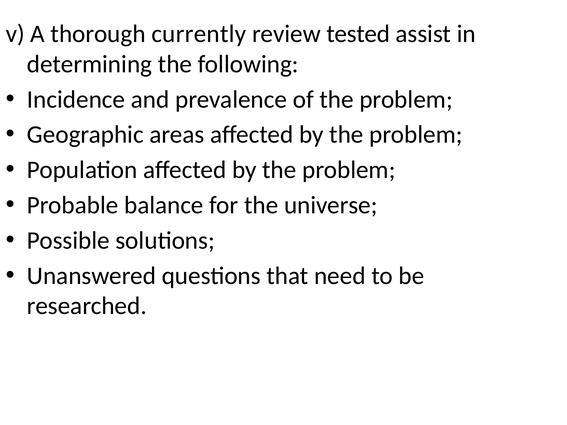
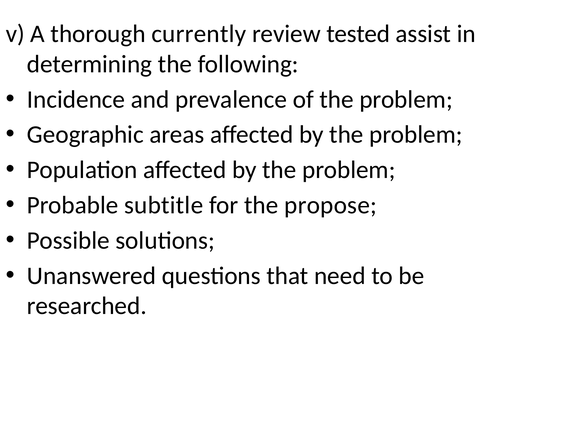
balance: balance -> subtitle
universe: universe -> propose
